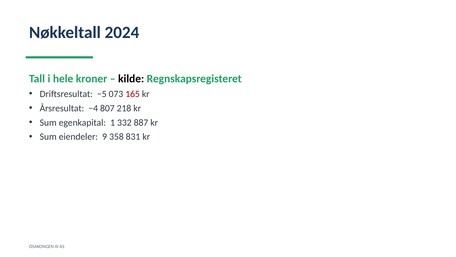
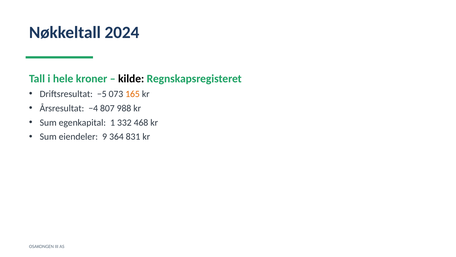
165 colour: red -> orange
218: 218 -> 988
887: 887 -> 468
358: 358 -> 364
